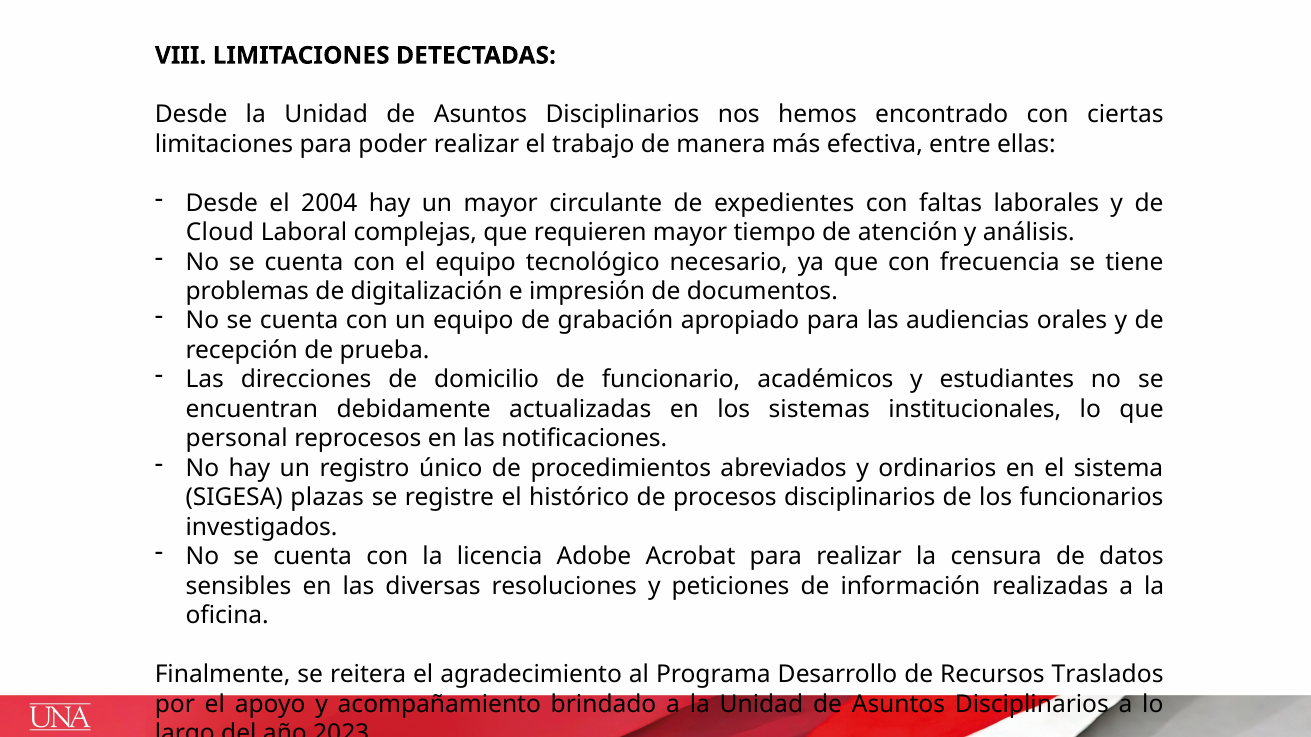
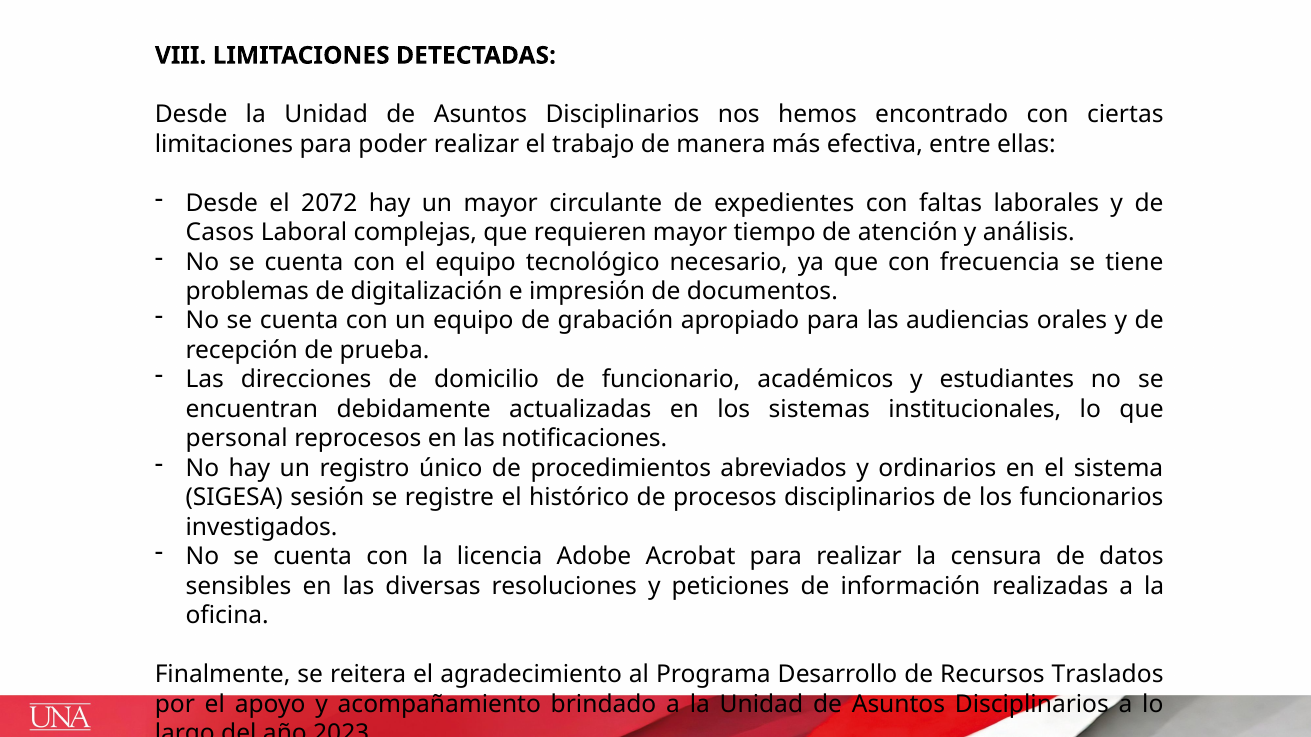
2004: 2004 -> 2072
Cloud: Cloud -> Casos
plazas: plazas -> sesión
